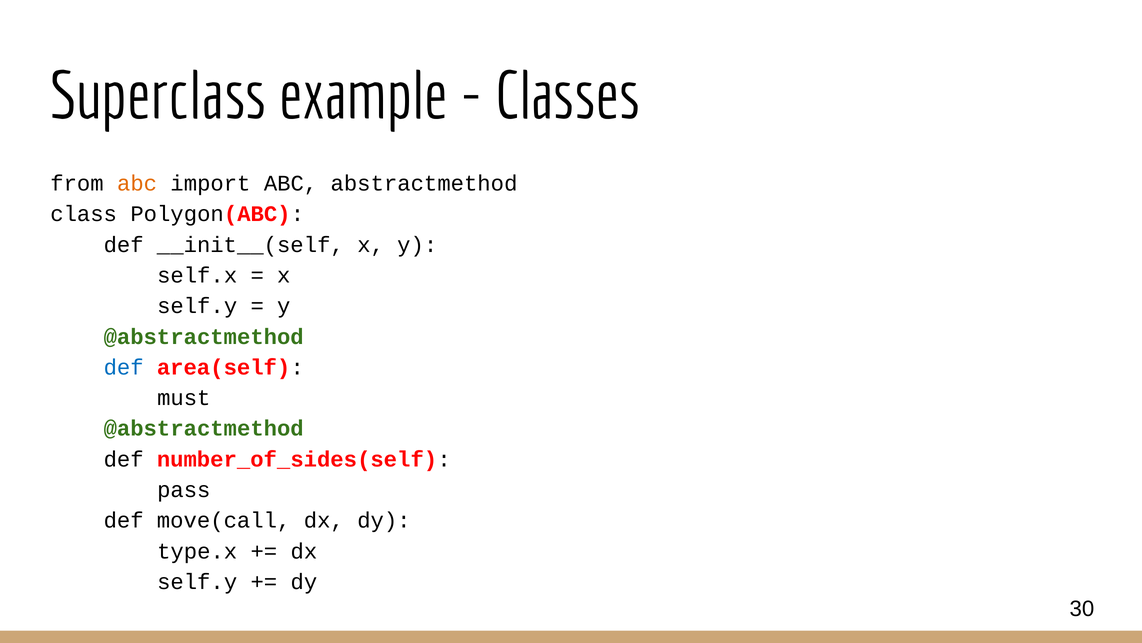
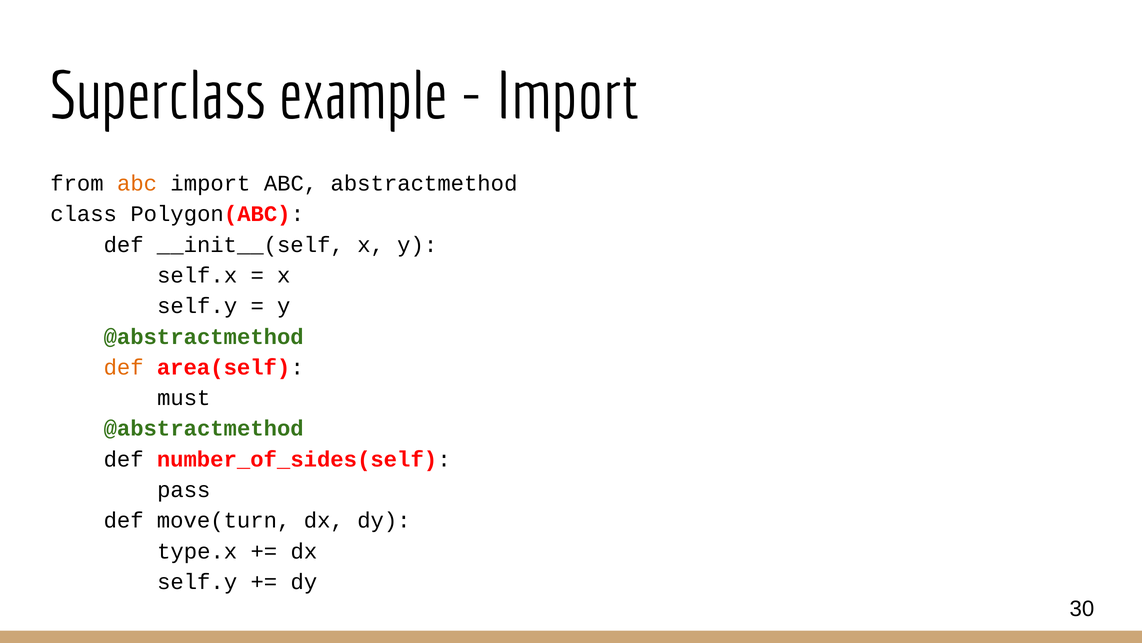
Classes at (568, 97): Classes -> Import
def at (124, 367) colour: blue -> orange
move(call: move(call -> move(turn
